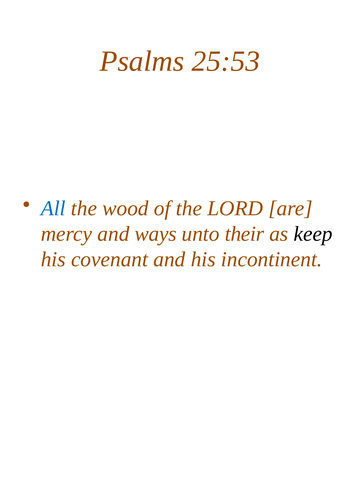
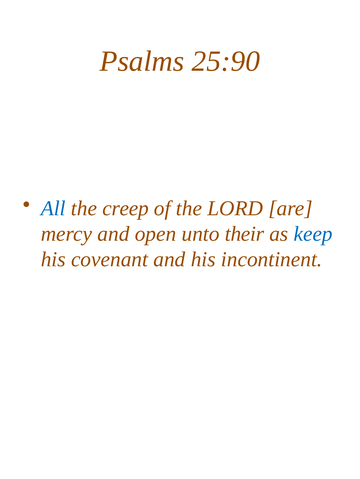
25:53: 25:53 -> 25:90
wood: wood -> creep
ways: ways -> open
keep colour: black -> blue
